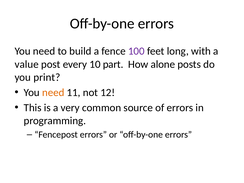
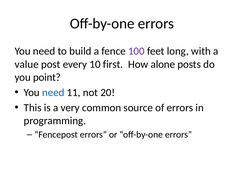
part: part -> first
print: print -> point
need at (53, 92) colour: orange -> blue
12: 12 -> 20
